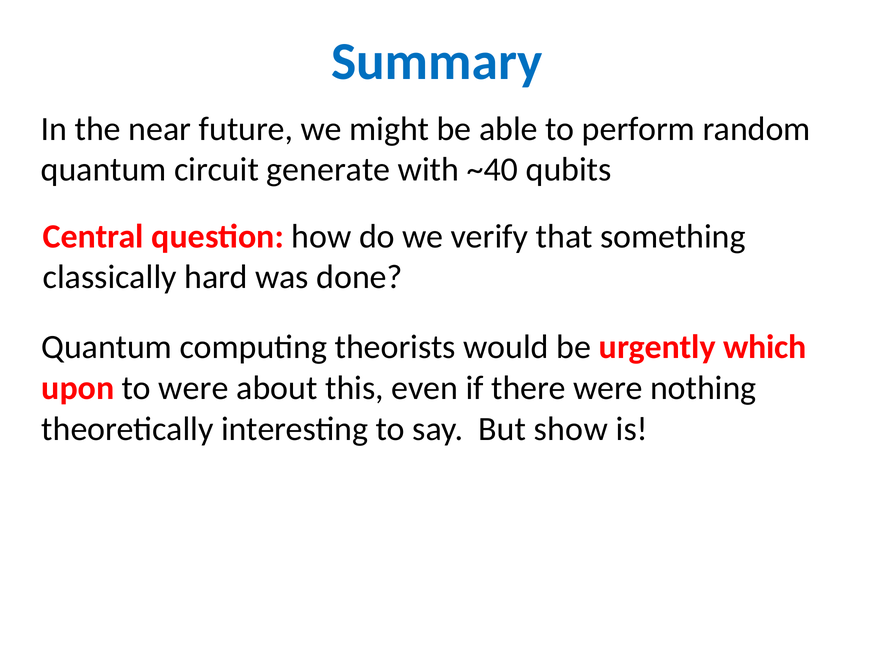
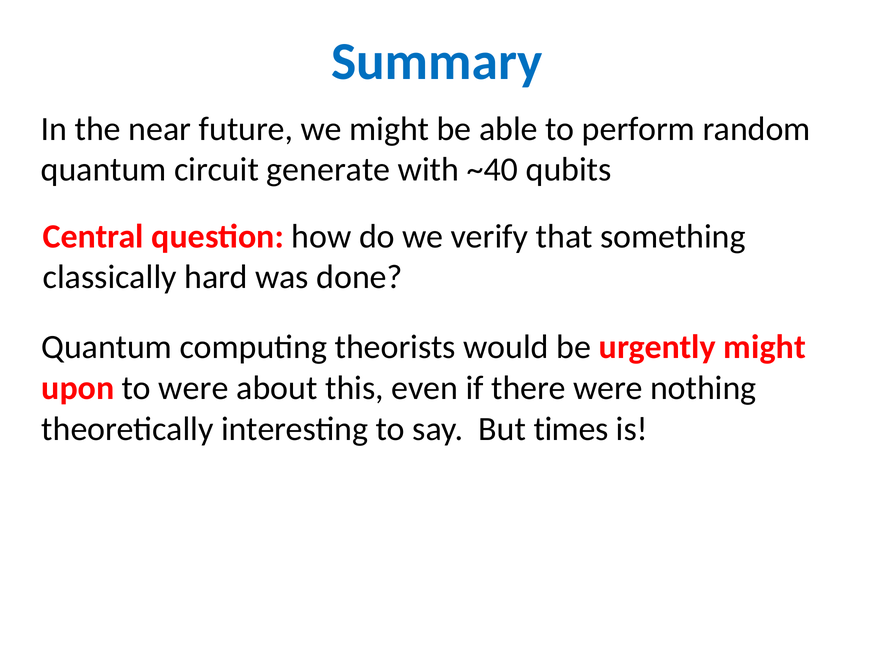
urgently which: which -> might
show: show -> times
